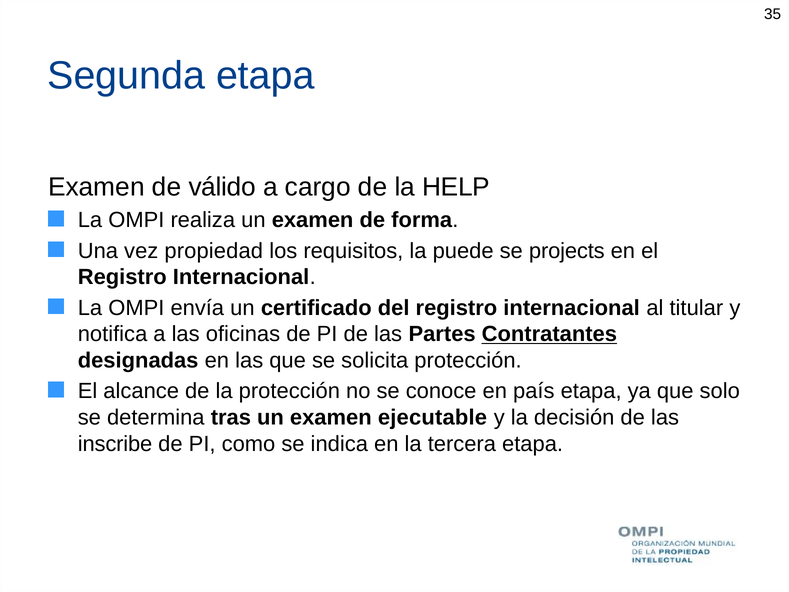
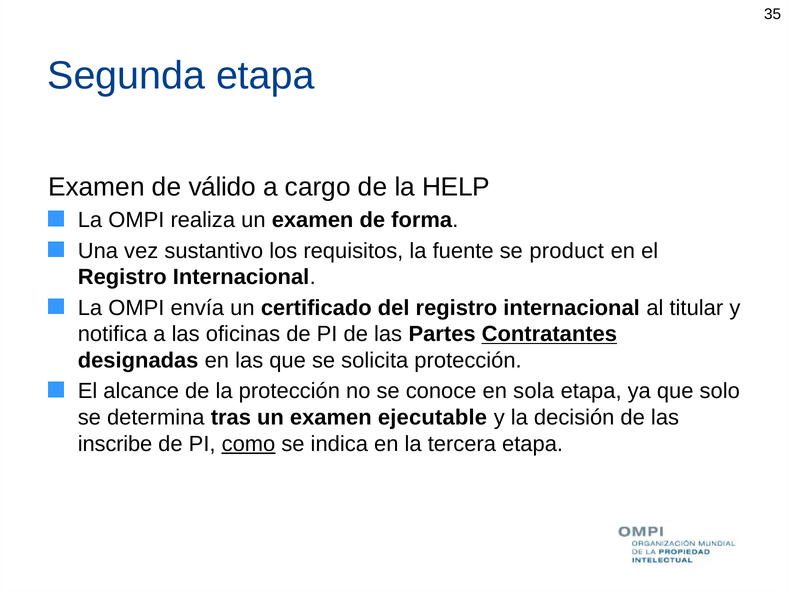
propiedad: propiedad -> sustantivo
puede: puede -> fuente
projects: projects -> product
país: país -> sola
como underline: none -> present
